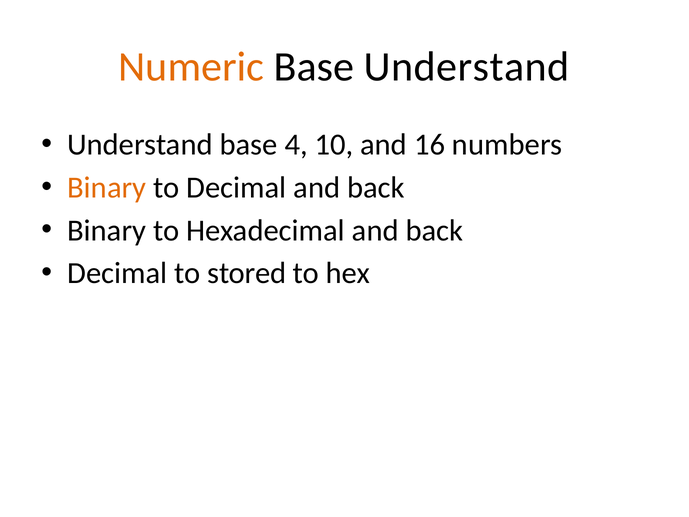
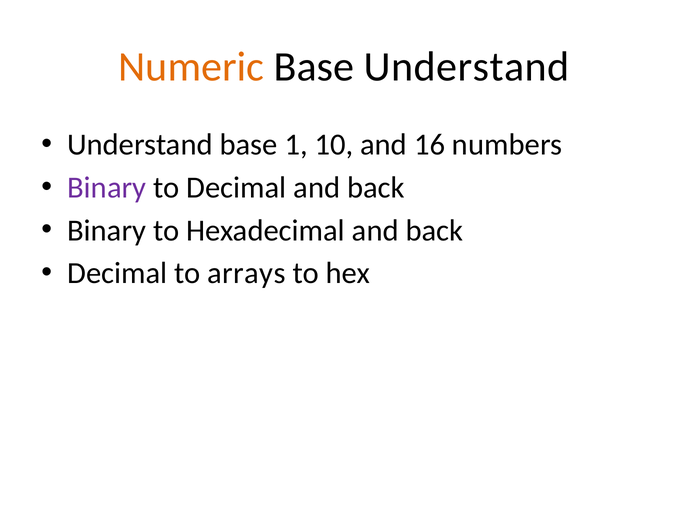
4: 4 -> 1
Binary at (107, 187) colour: orange -> purple
stored: stored -> arrays
